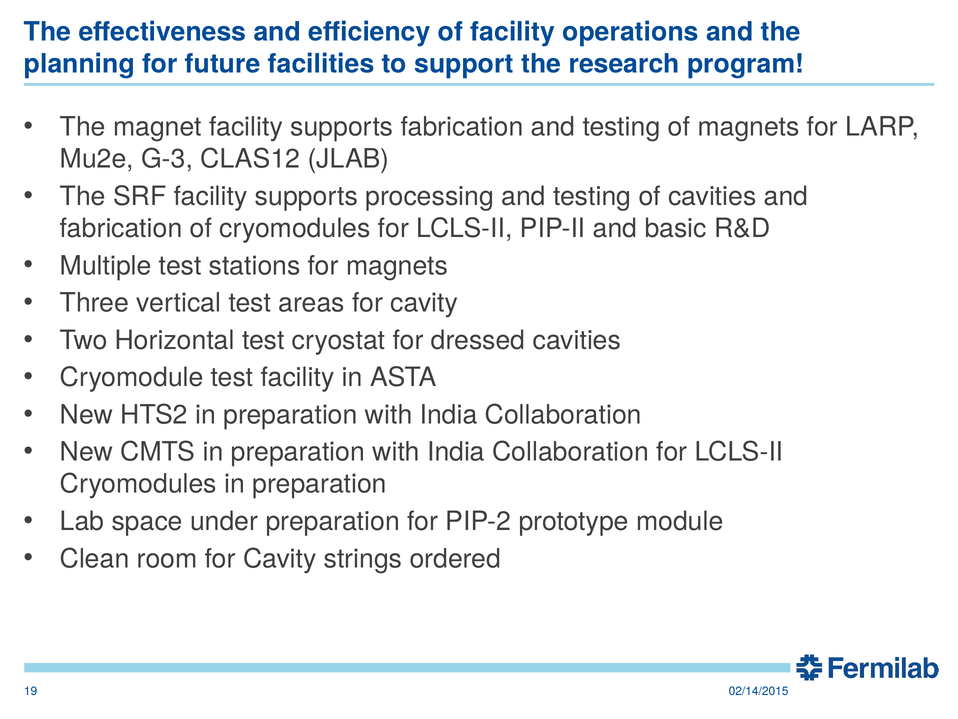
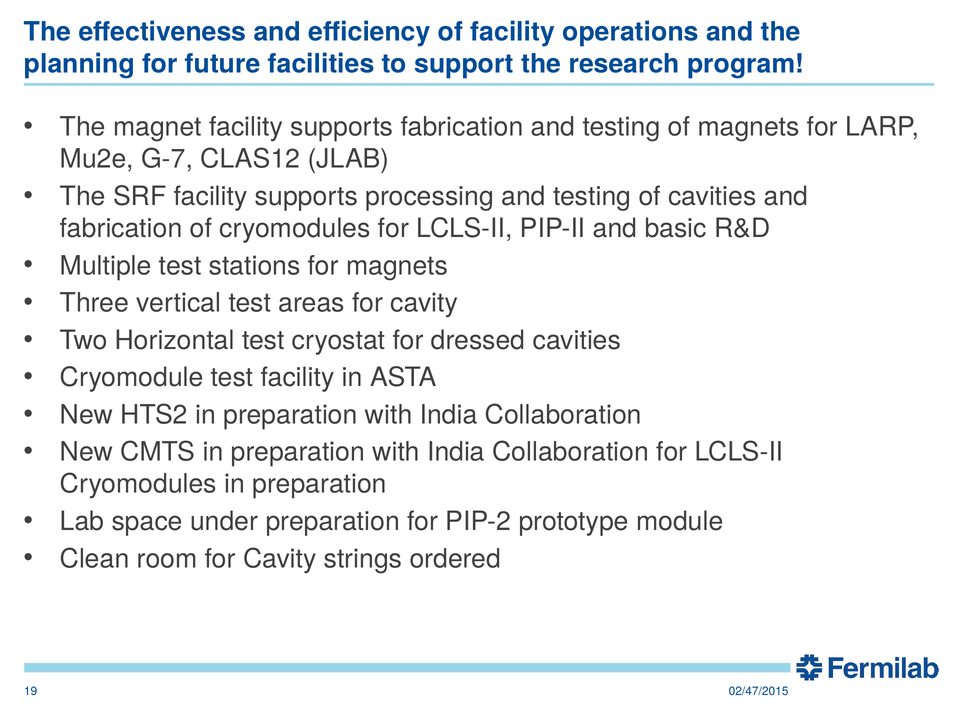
G-3: G-3 -> G-7
02/14/2015: 02/14/2015 -> 02/47/2015
